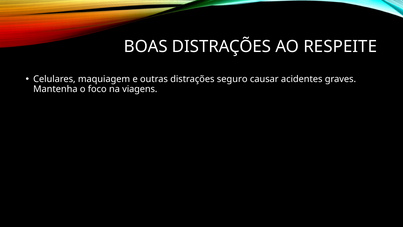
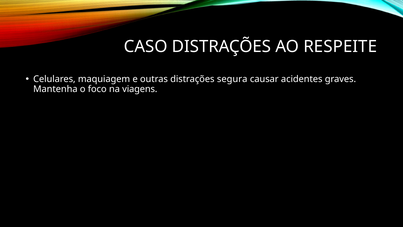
BOAS: BOAS -> CASO
seguro: seguro -> segura
